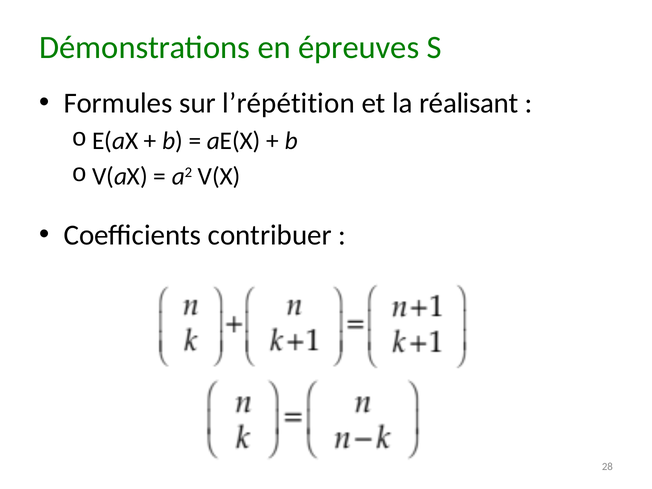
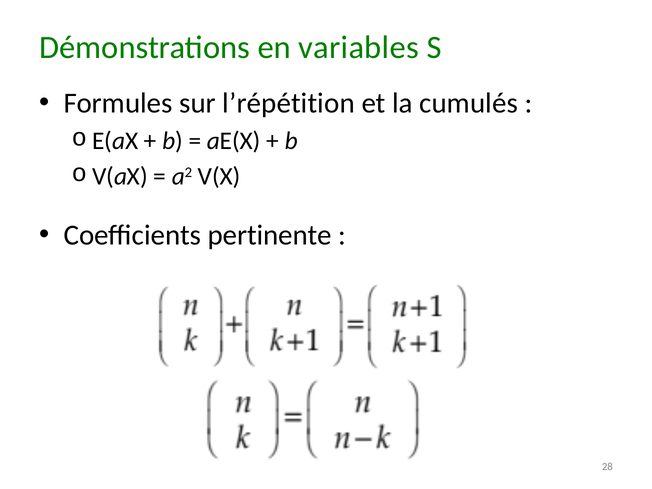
épreuves: épreuves -> variables
réalisant: réalisant -> cumulés
contribuer: contribuer -> pertinente
